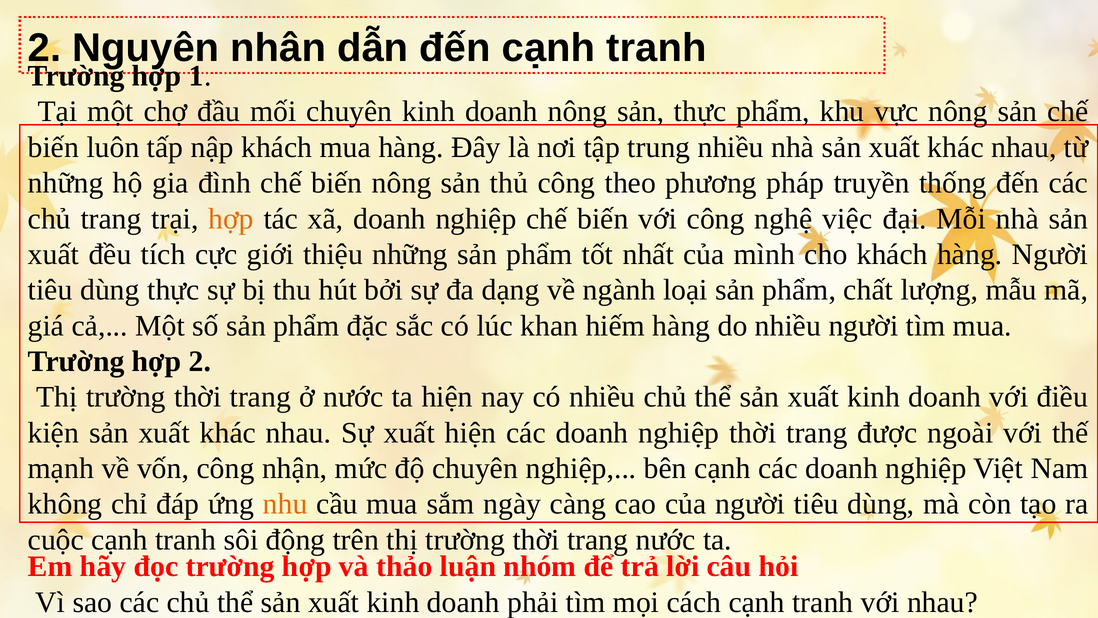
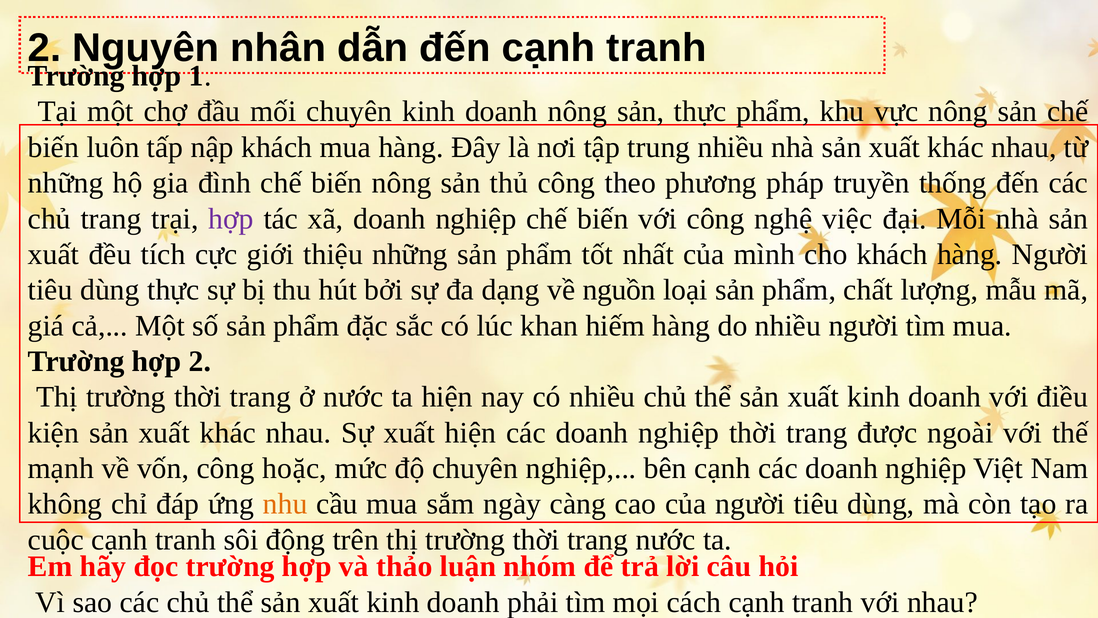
hợp at (231, 219) colour: orange -> purple
ngành: ngành -> nguồn
nhận: nhận -> hoặc
